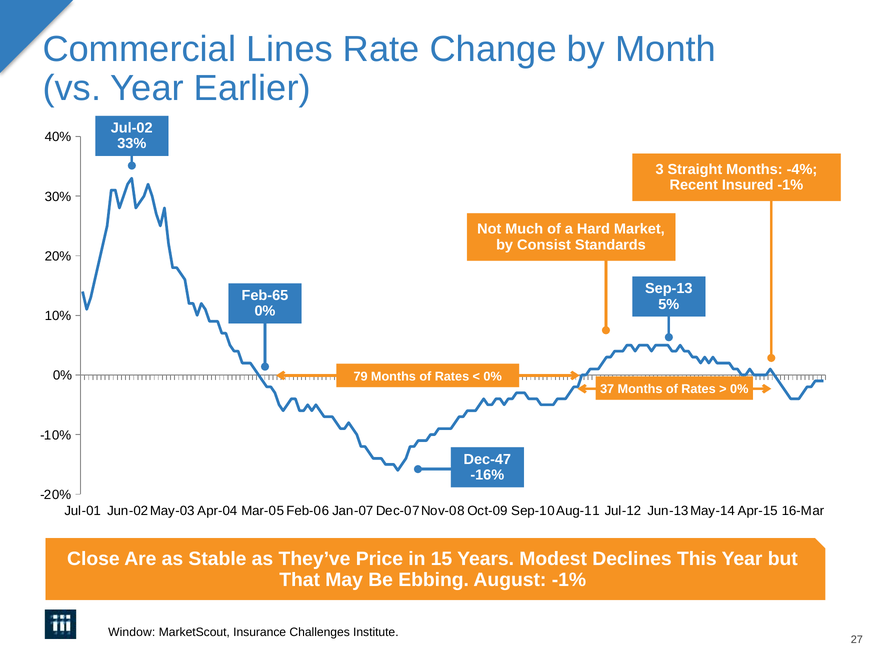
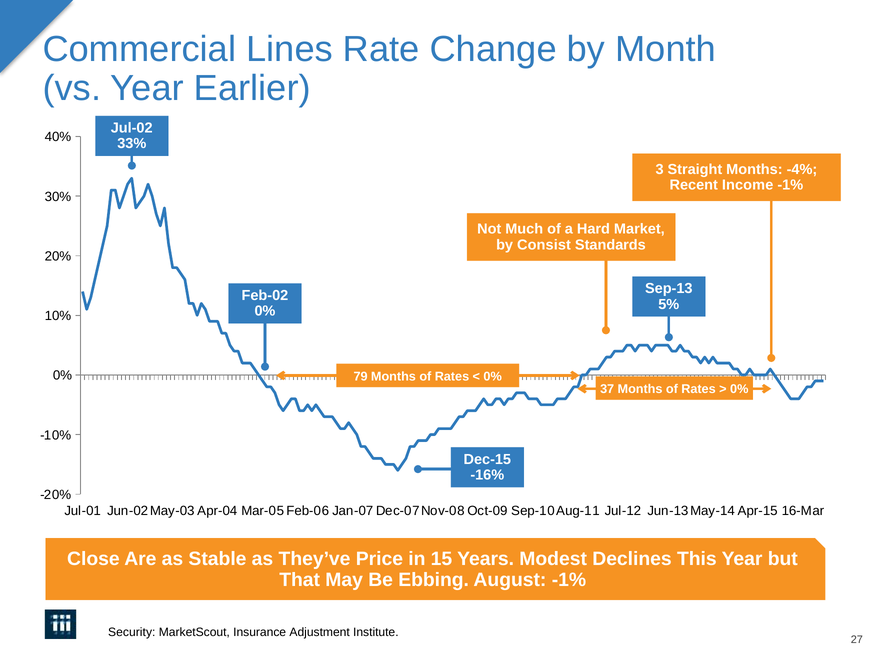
Insured: Insured -> Income
Feb-65: Feb-65 -> Feb-02
Dec-47: Dec-47 -> Dec-15
Window: Window -> Security
Challenges: Challenges -> Adjustment
